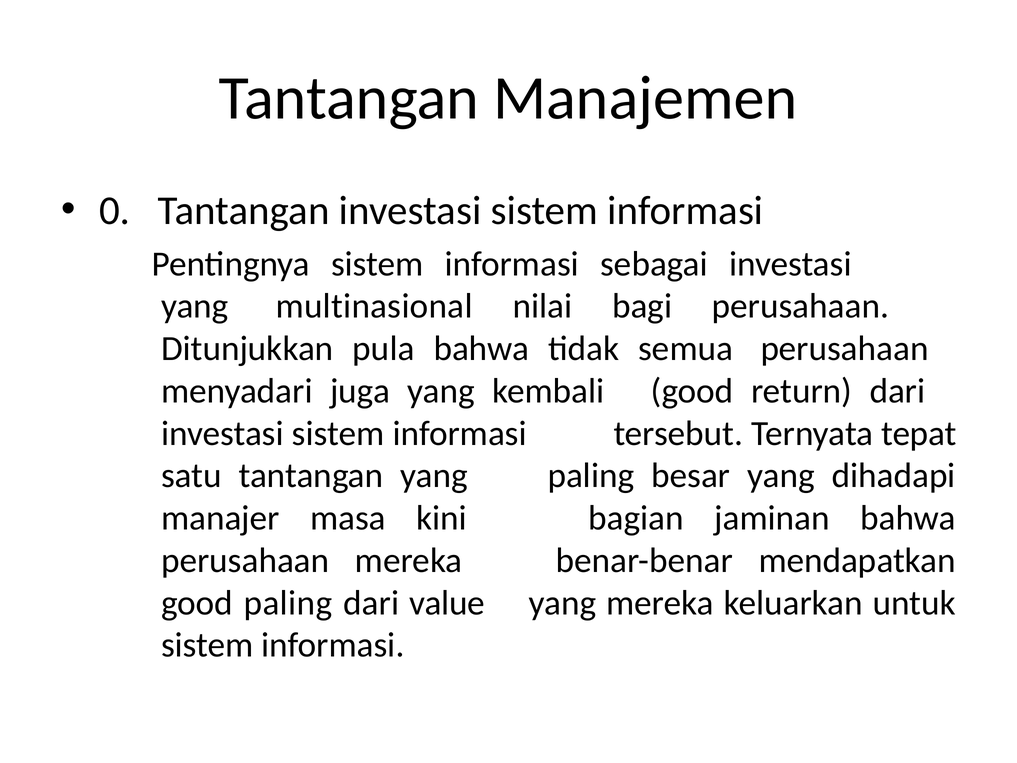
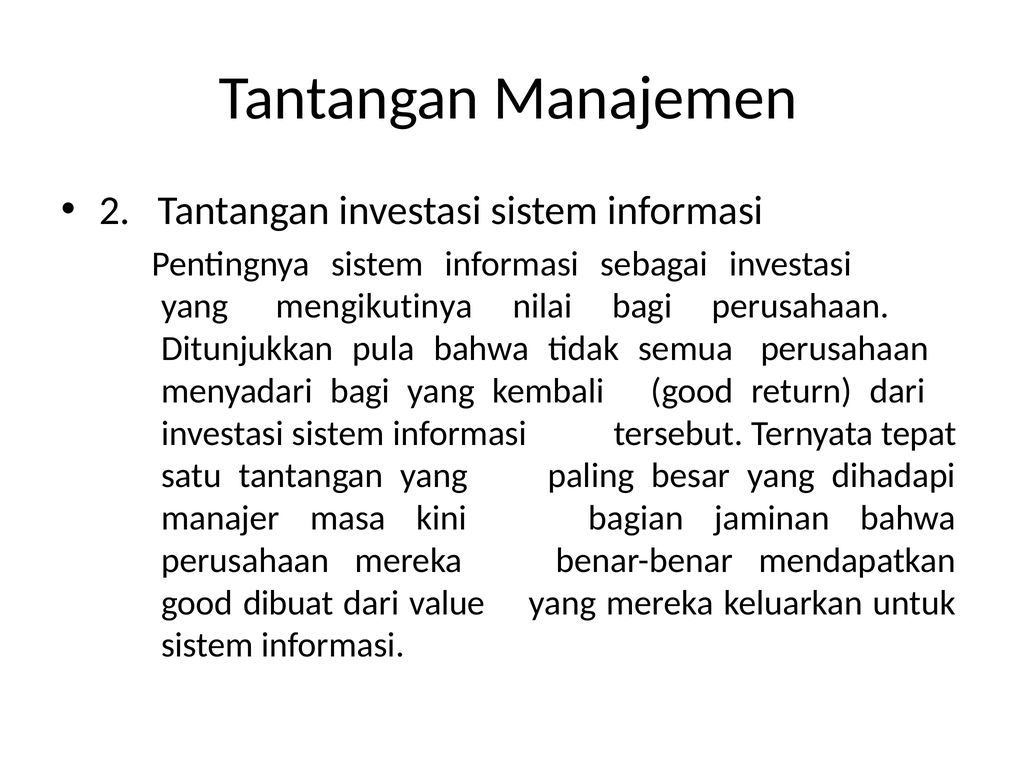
0: 0 -> 2
multinasional: multinasional -> mengikutinya
menyadari juga: juga -> bagi
good paling: paling -> dibuat
